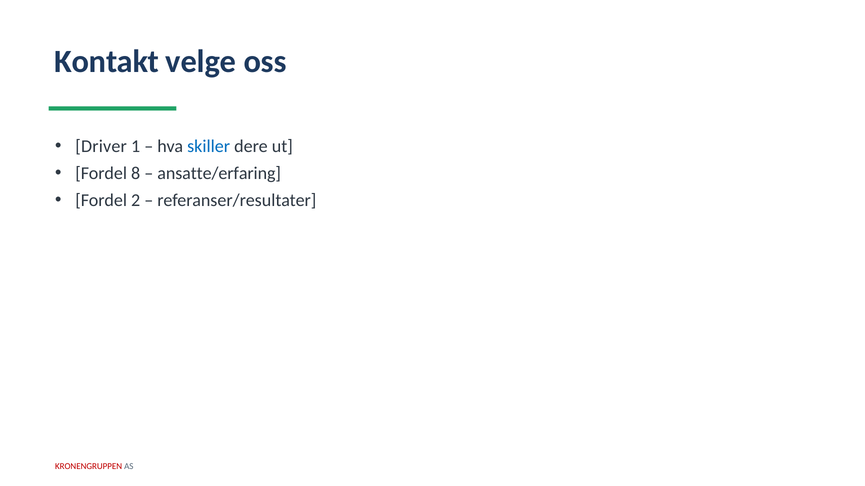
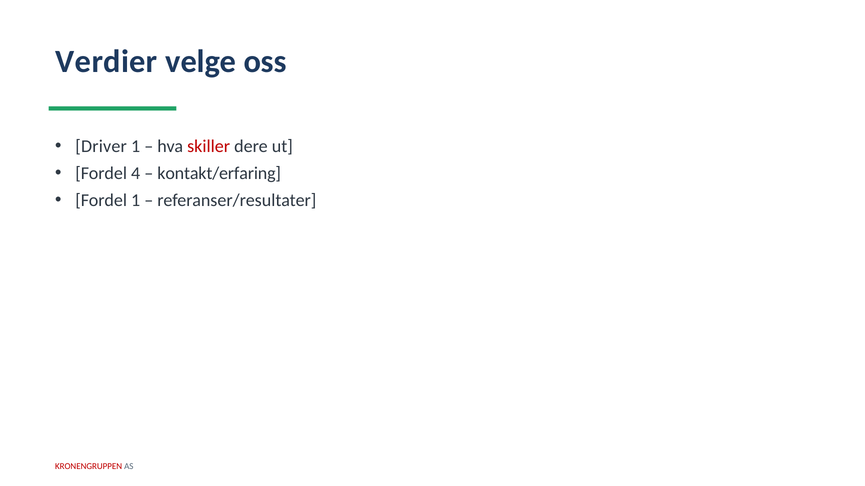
Kontakt: Kontakt -> Verdier
skiller colour: blue -> red
8: 8 -> 4
ansatte/erfaring: ansatte/erfaring -> kontakt/erfaring
Fordel 2: 2 -> 1
